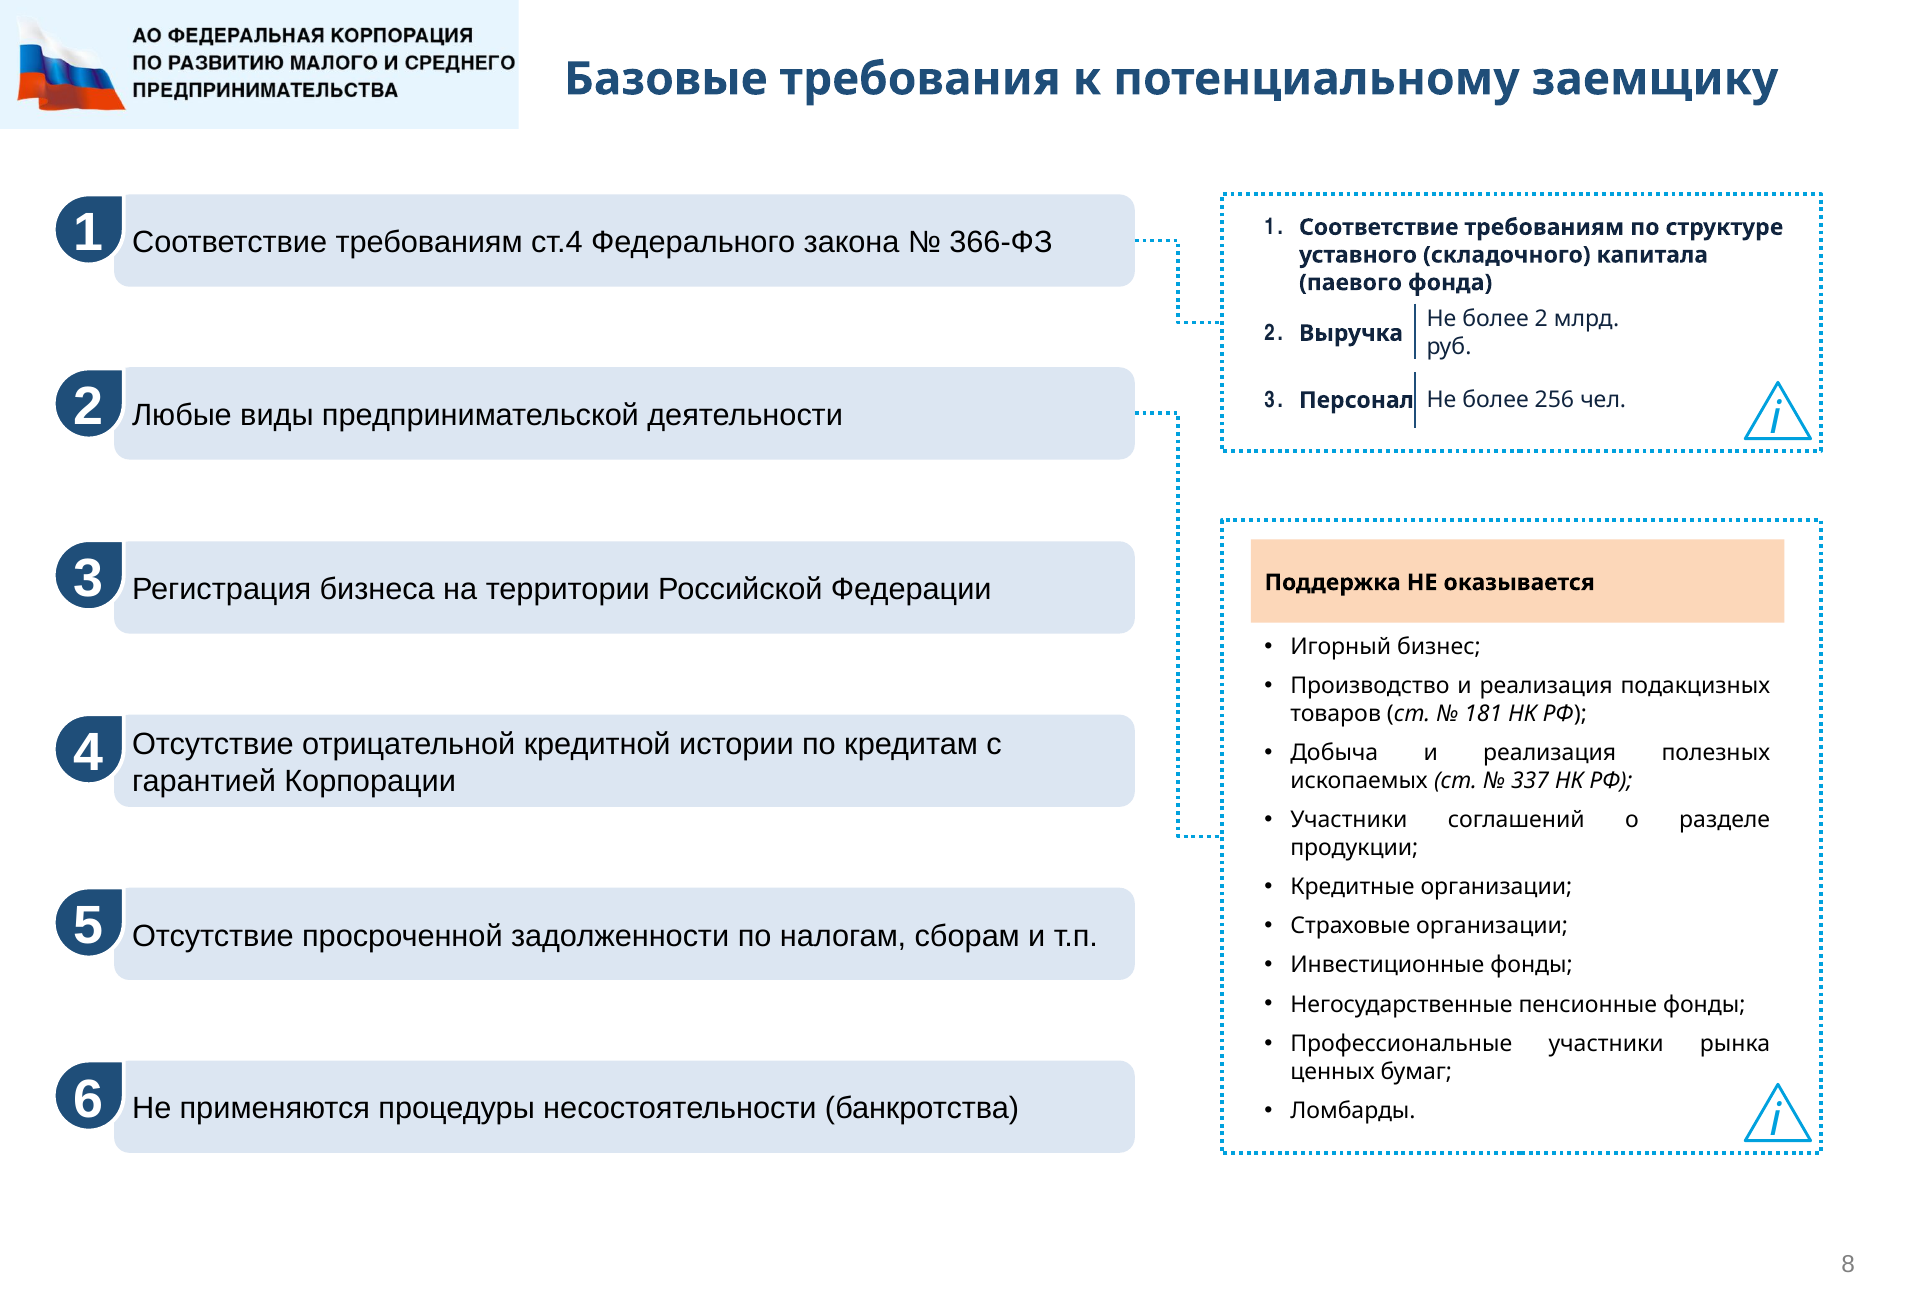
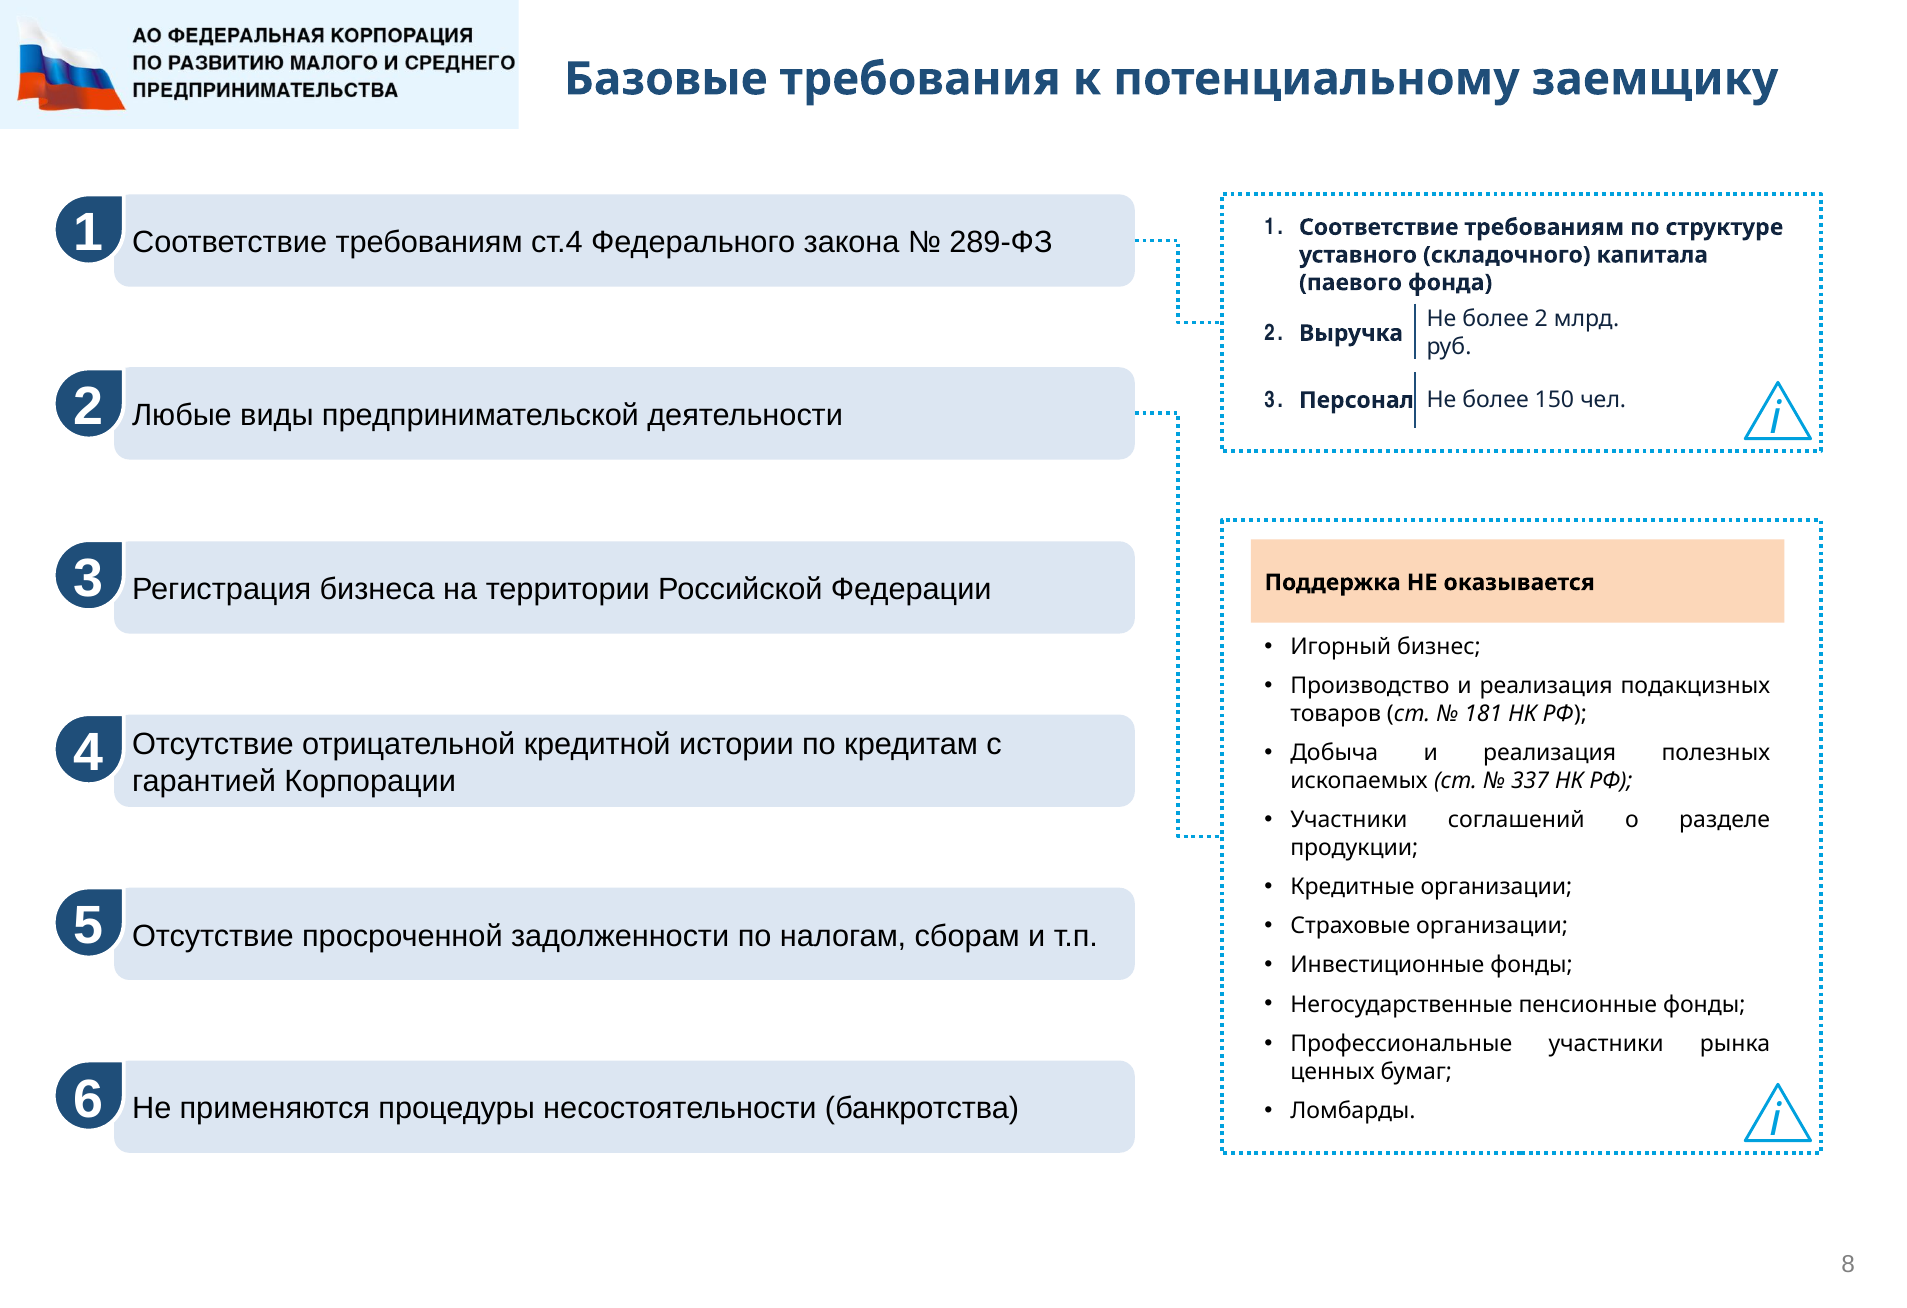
366-ФЗ: 366-ФЗ -> 289-ФЗ
256: 256 -> 150
